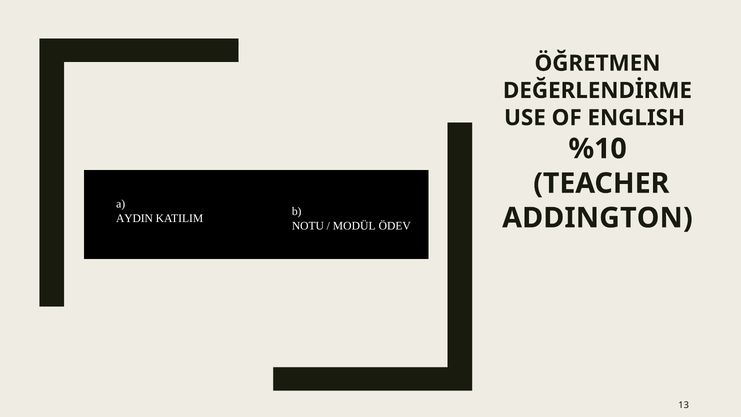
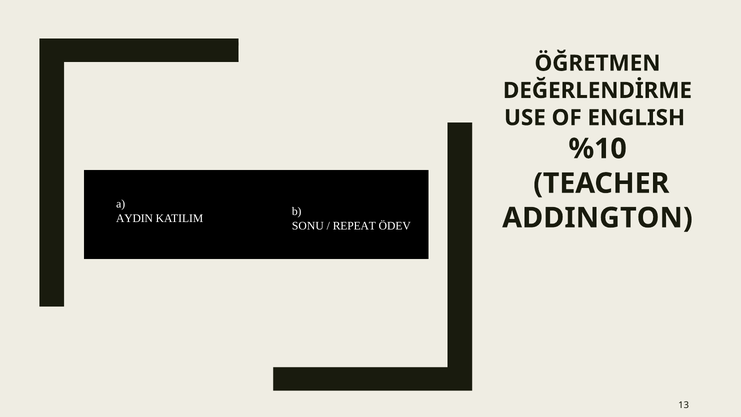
NOTU: NOTU -> SONU
MODÜL: MODÜL -> REPEAT
